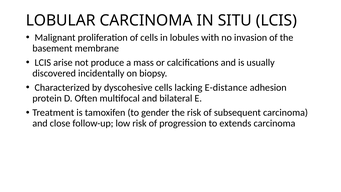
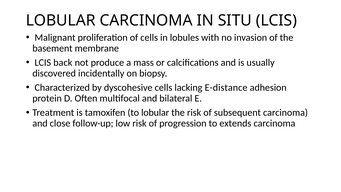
arise: arise -> back
to gender: gender -> lobular
